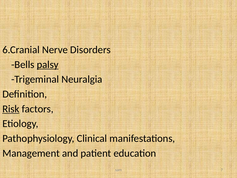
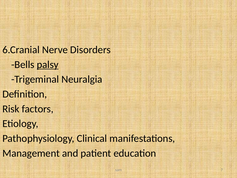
Risk underline: present -> none
